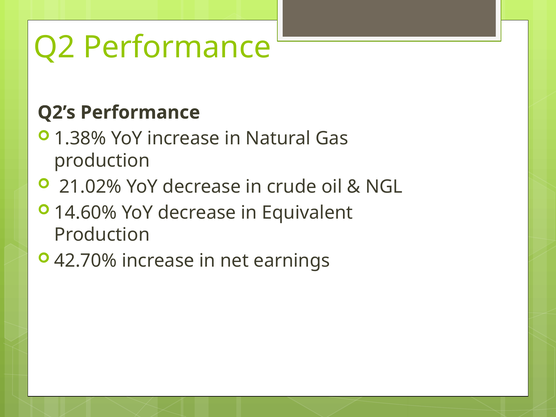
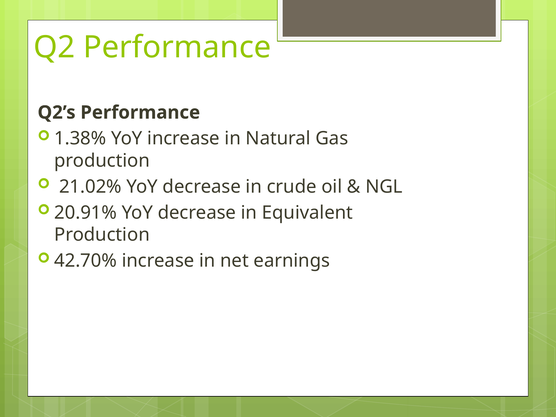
14.60%: 14.60% -> 20.91%
